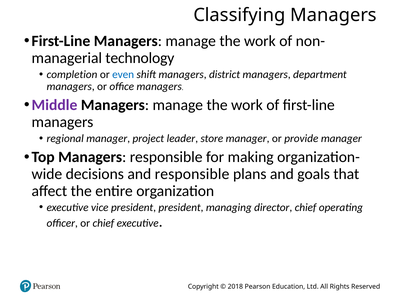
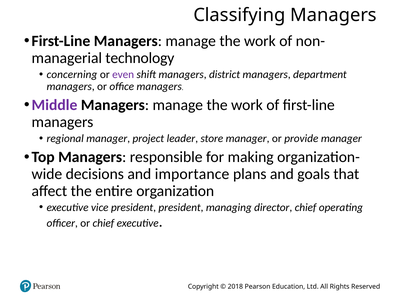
completion: completion -> concerning
even colour: blue -> purple
and responsible: responsible -> importance
